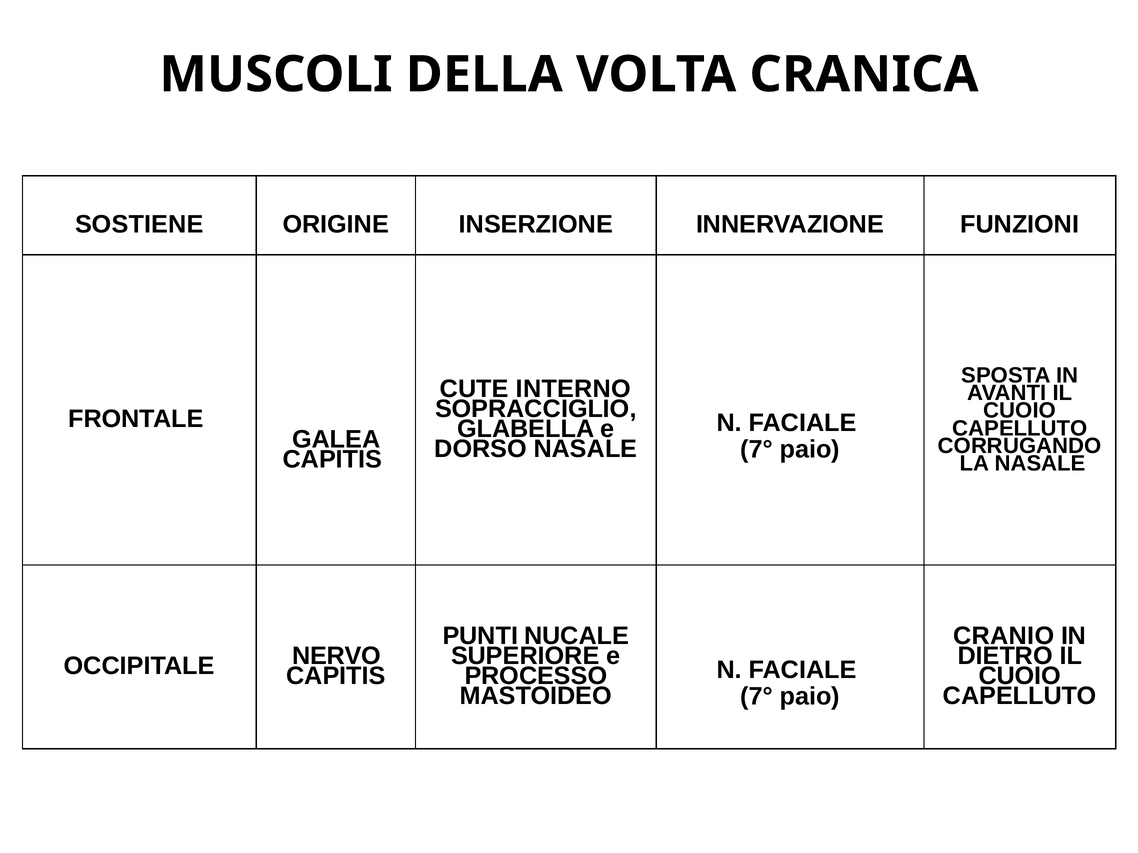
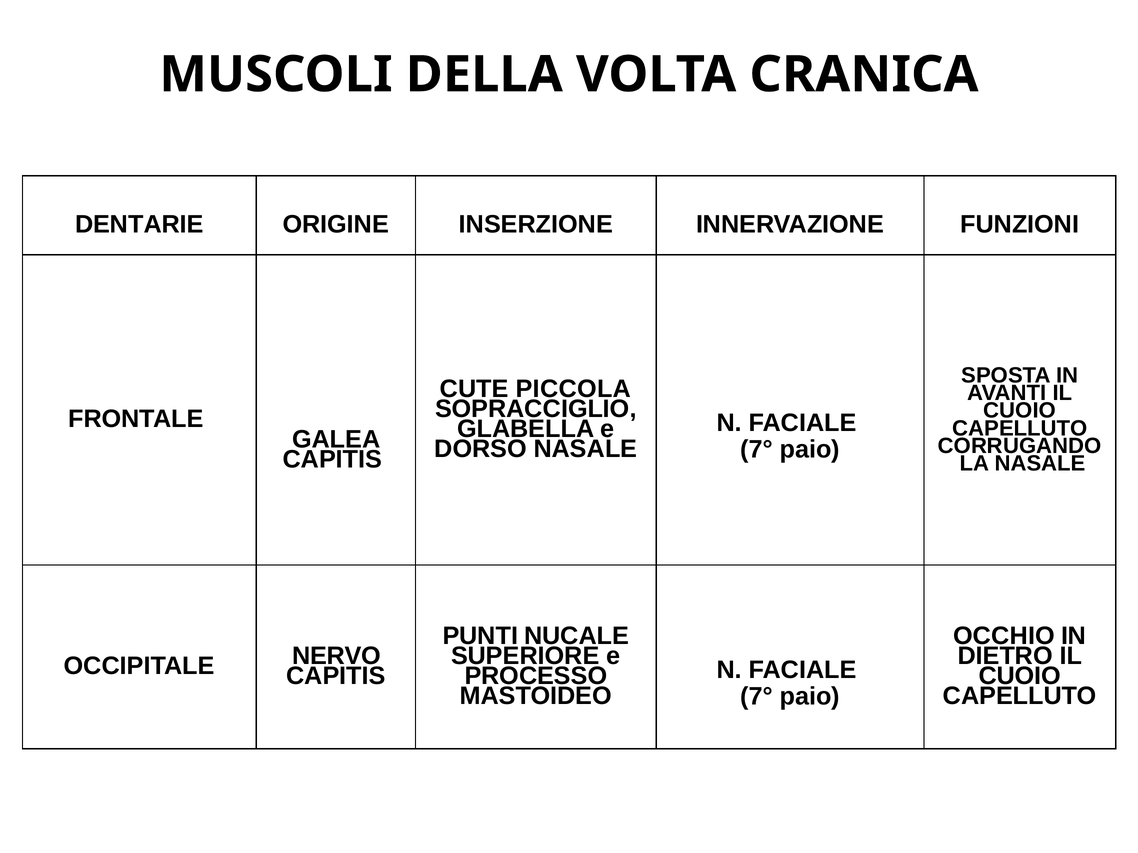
SOSTIENE: SOSTIENE -> DENTARIE
INTERNO: INTERNO -> PICCOLA
CRANIO: CRANIO -> OCCHIO
